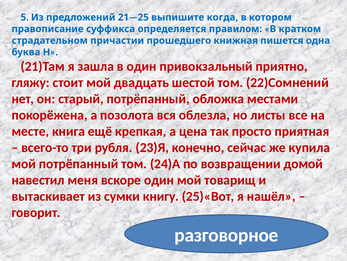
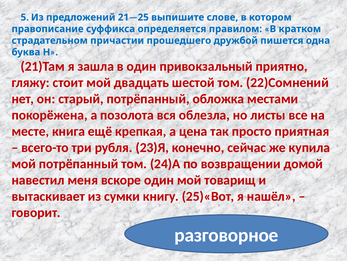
когда: когда -> слове
книжная: книжная -> дружбой
